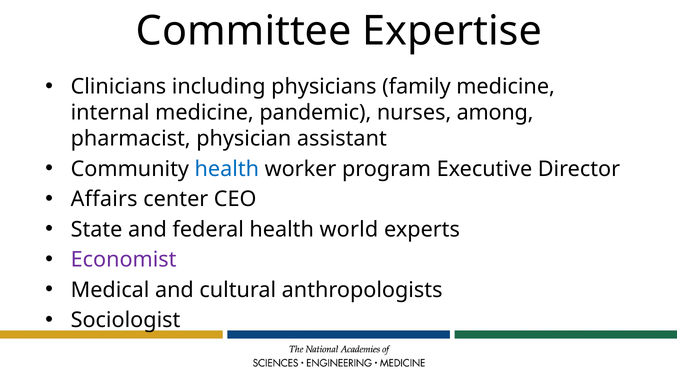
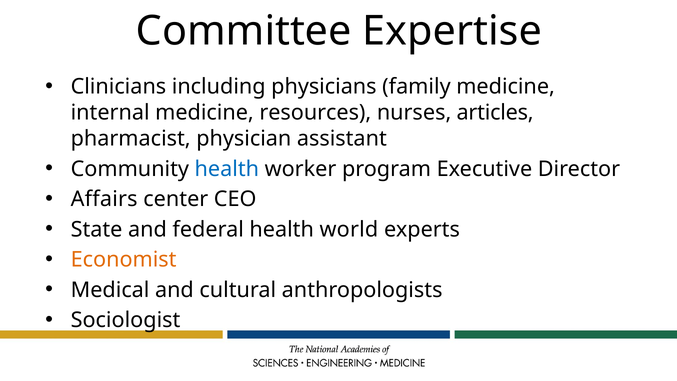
pandemic: pandemic -> resources
among: among -> articles
Economist colour: purple -> orange
